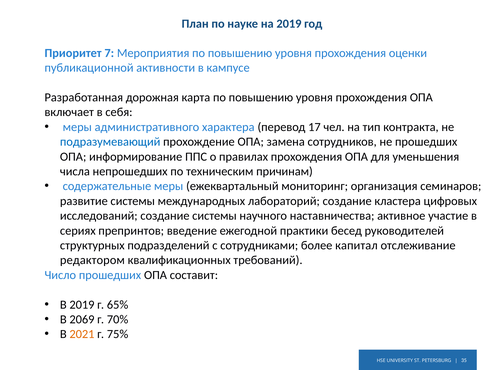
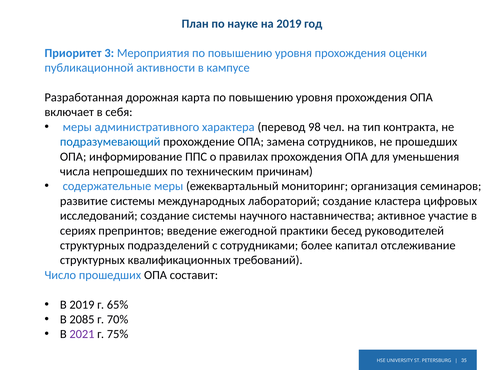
7: 7 -> 3
17: 17 -> 98
редактором at (92, 261): редактором -> структурных
2069: 2069 -> 2085
2021 colour: orange -> purple
